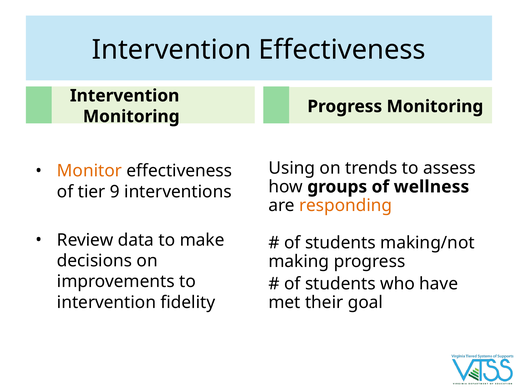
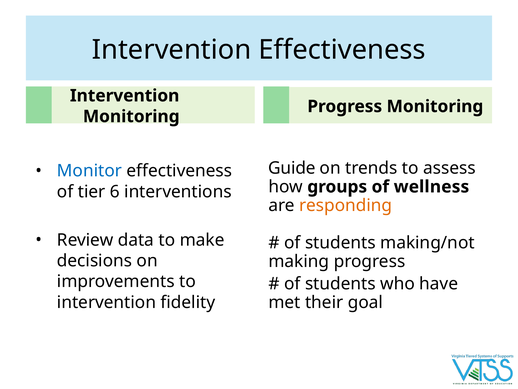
Using: Using -> Guide
Monitor colour: orange -> blue
9: 9 -> 6
